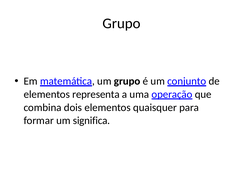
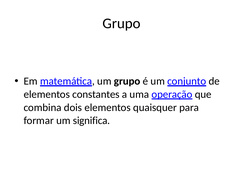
representa: representa -> constantes
